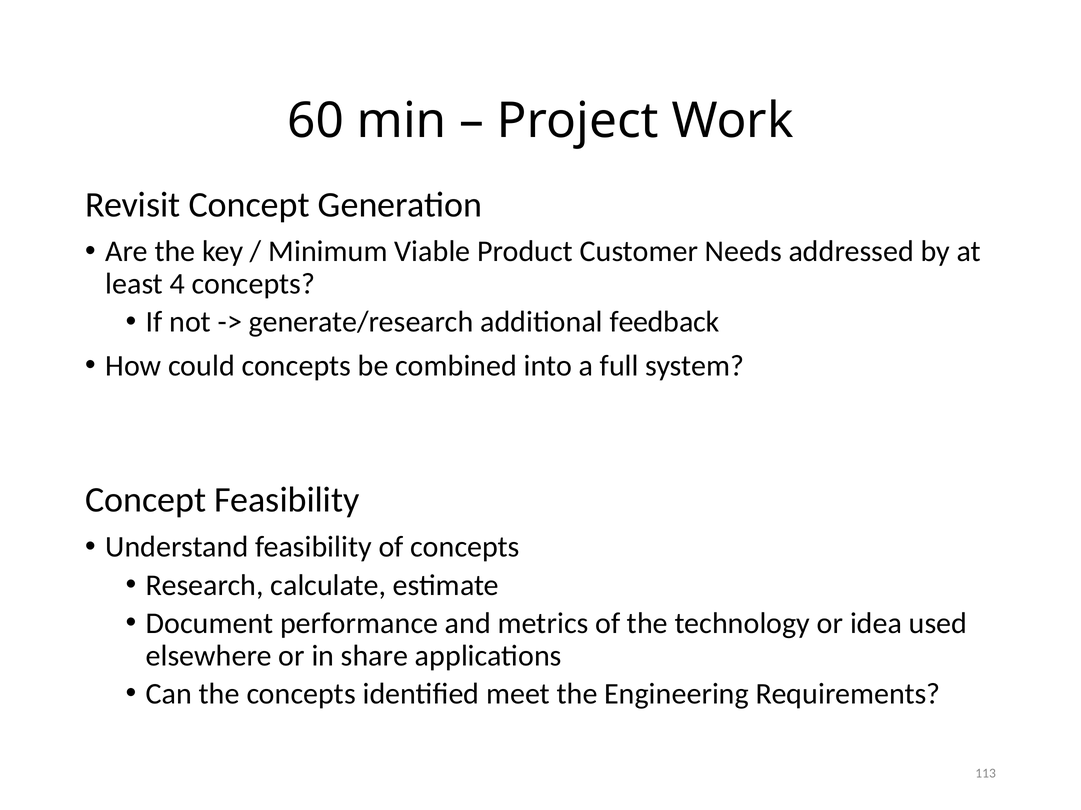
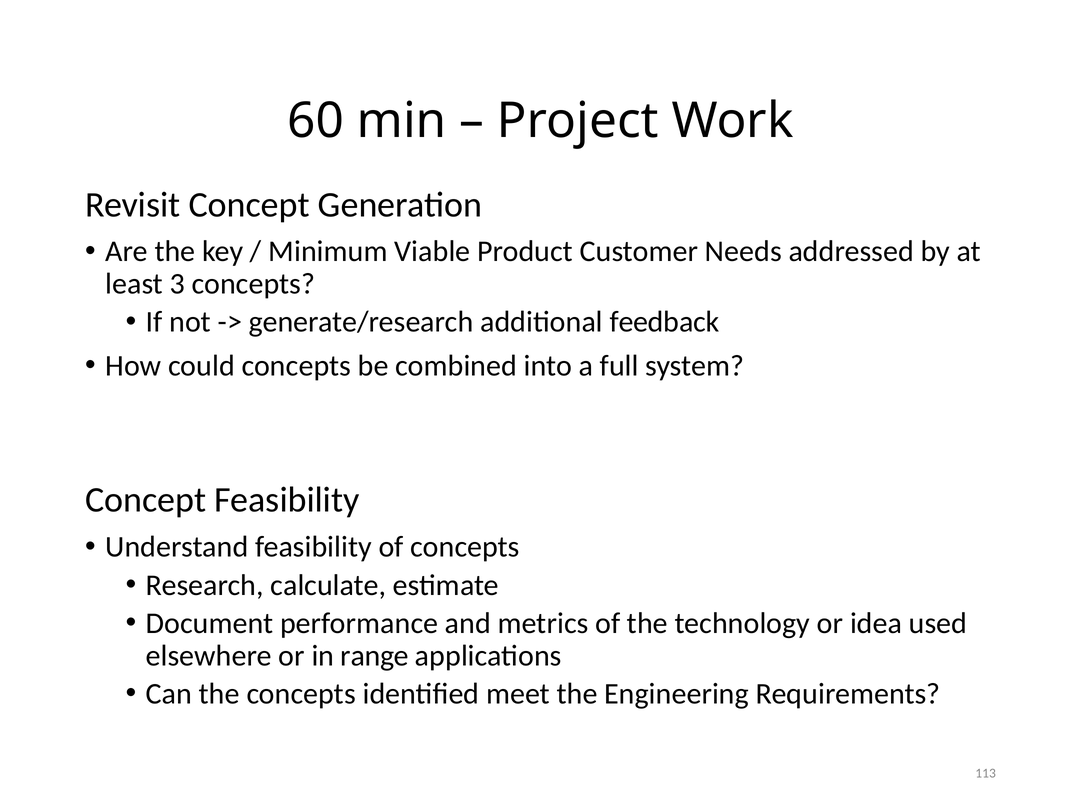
4: 4 -> 3
share: share -> range
